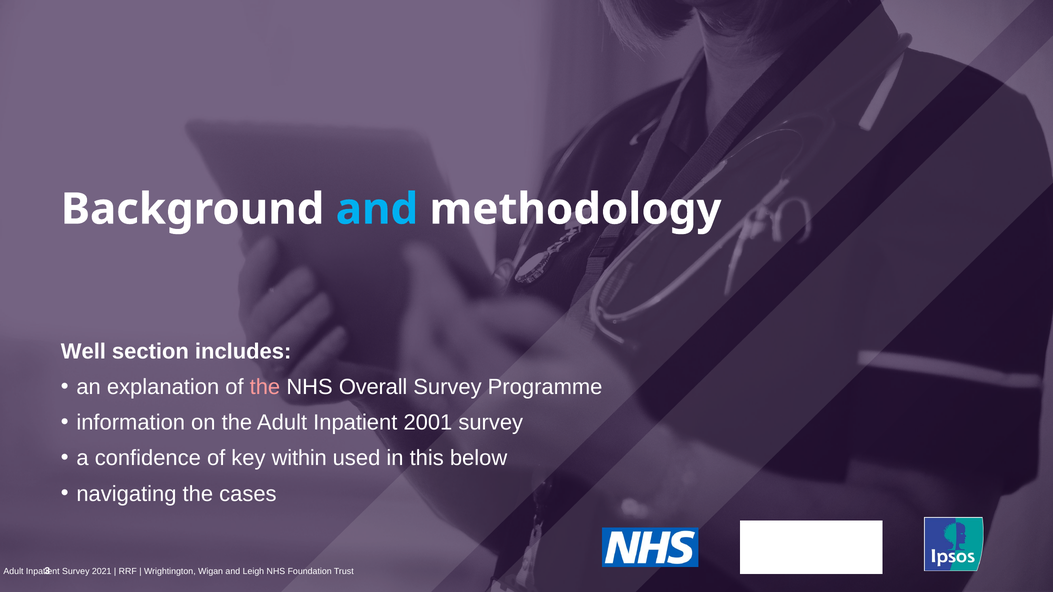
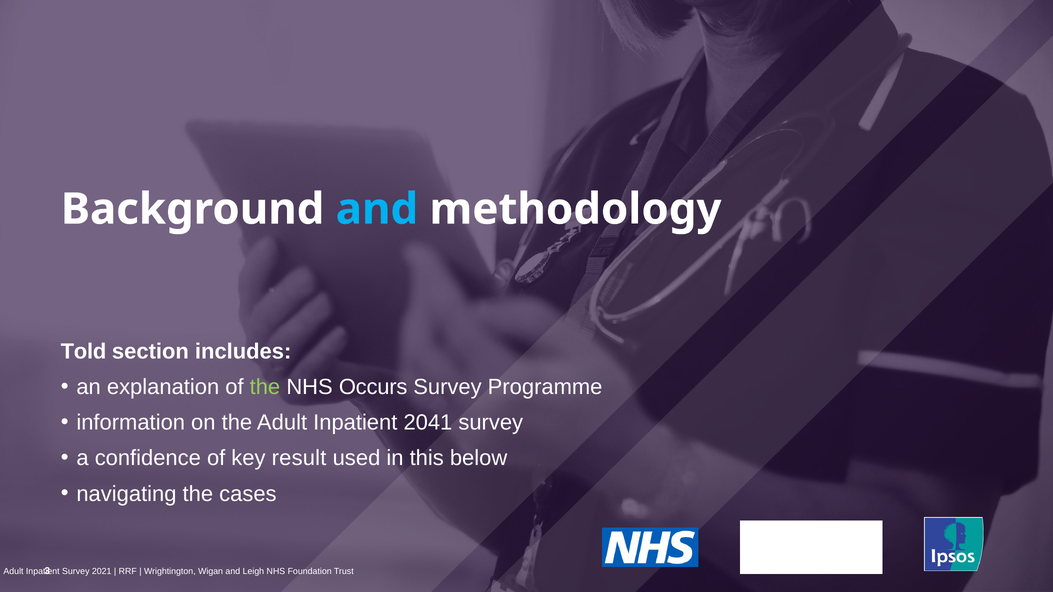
Well: Well -> Told
the at (265, 387) colour: pink -> light green
Overall: Overall -> Occurs
2001: 2001 -> 2041
within: within -> result
